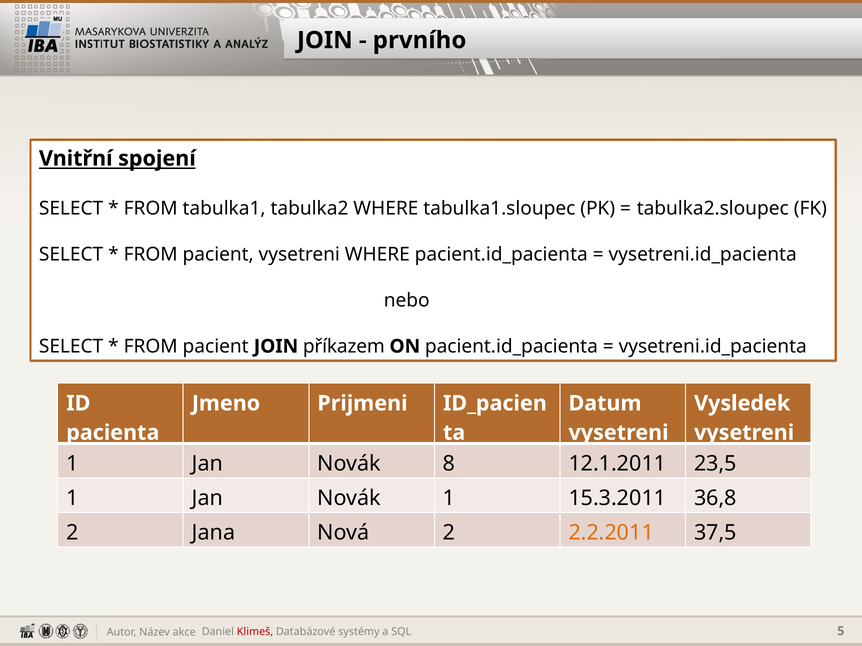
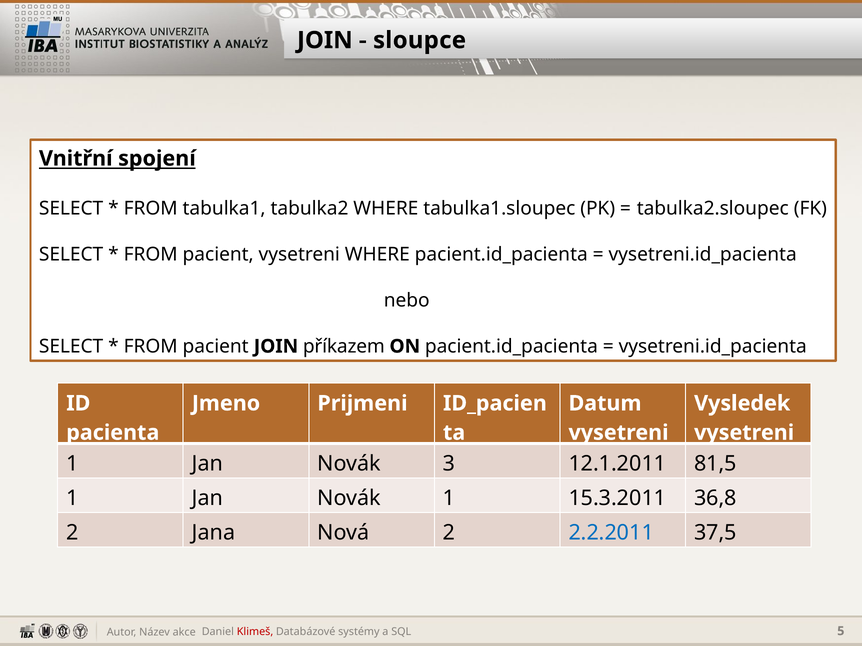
prvního: prvního -> sloupce
8: 8 -> 3
23,5: 23,5 -> 81,5
2.2.2011 colour: orange -> blue
